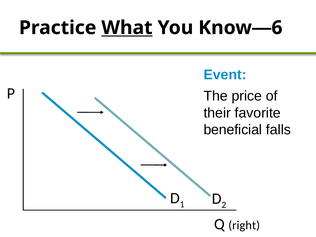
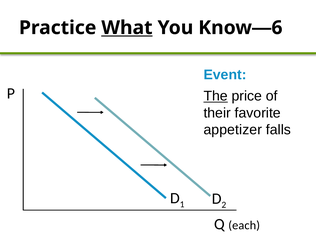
The underline: none -> present
beneficial: beneficial -> appetizer
right: right -> each
